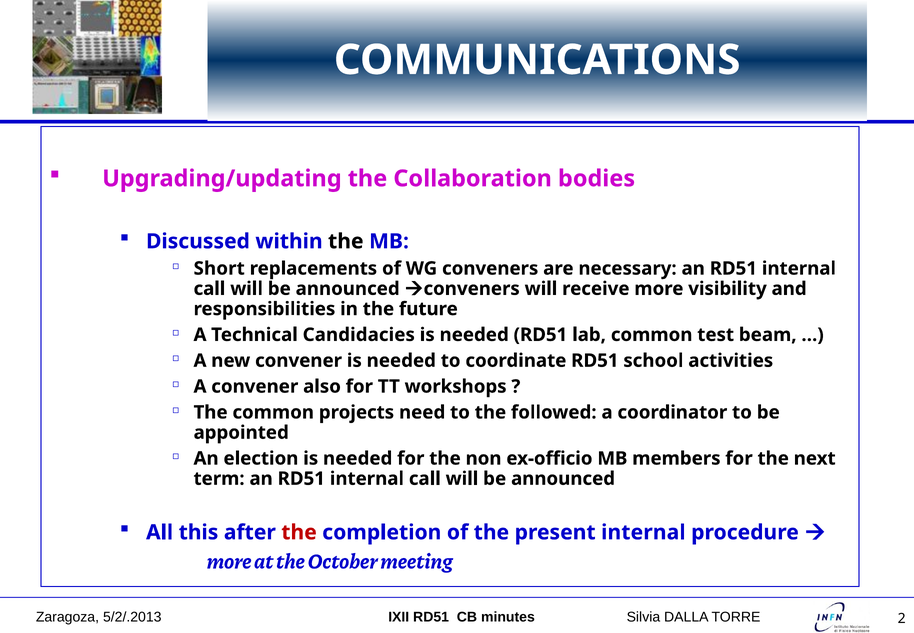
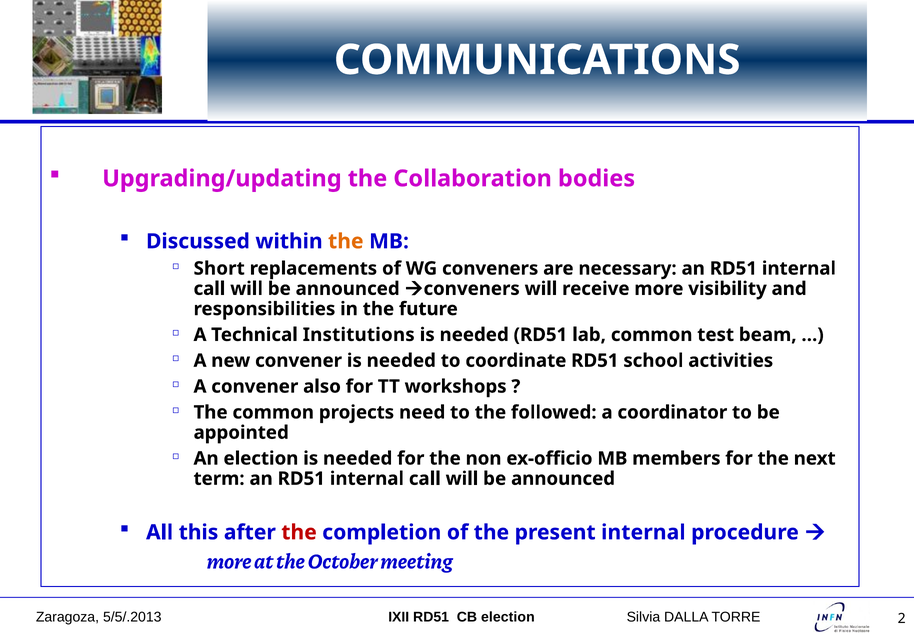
the at (346, 241) colour: black -> orange
Candidacies: Candidacies -> Institutions
5/2/.2013: 5/2/.2013 -> 5/5/.2013
CB minutes: minutes -> election
